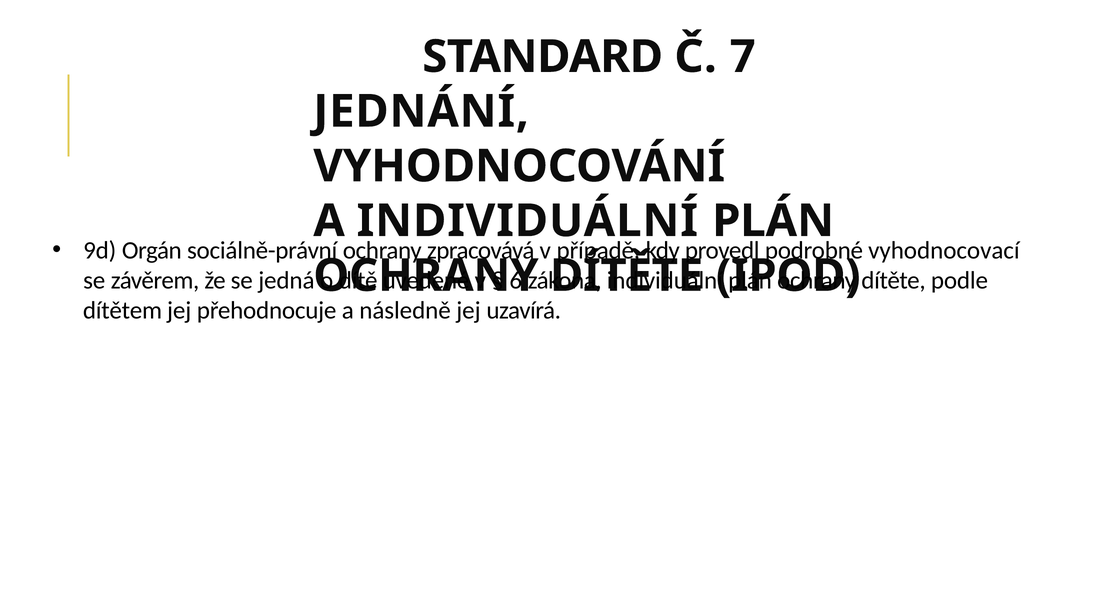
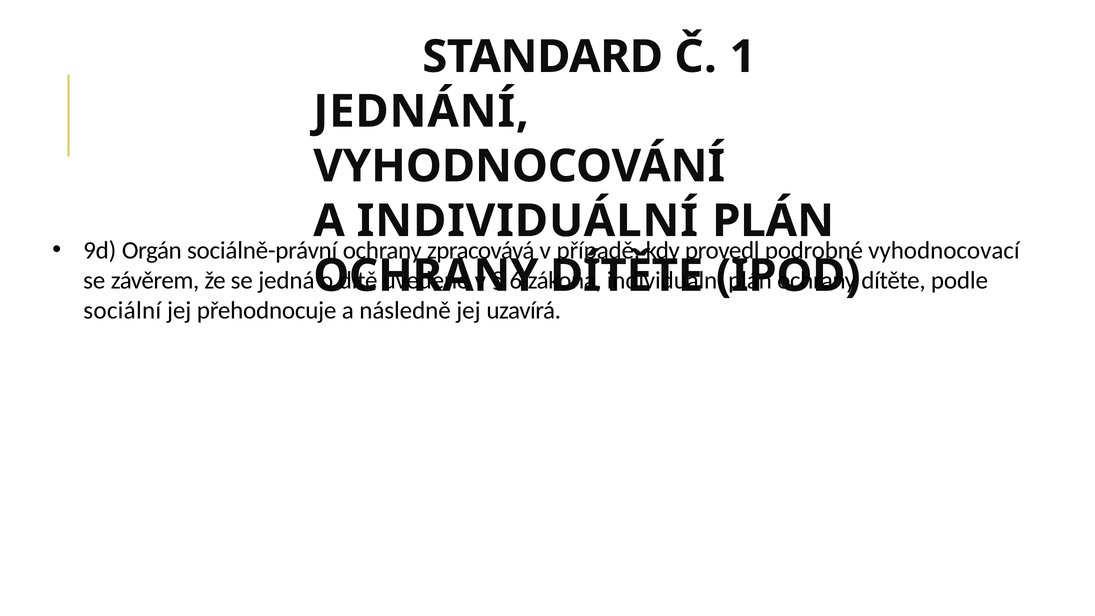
7: 7 -> 1
dítětem: dítětem -> sociální
